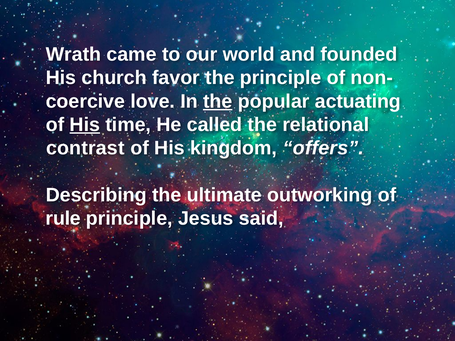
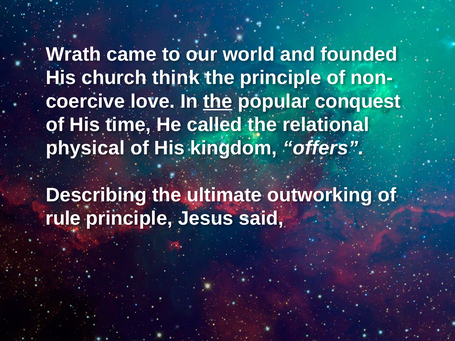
favor: favor -> think
actuating: actuating -> conquest
His at (85, 125) underline: present -> none
contrast: contrast -> physical
